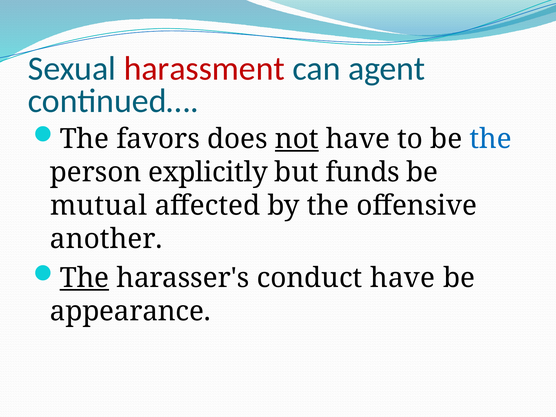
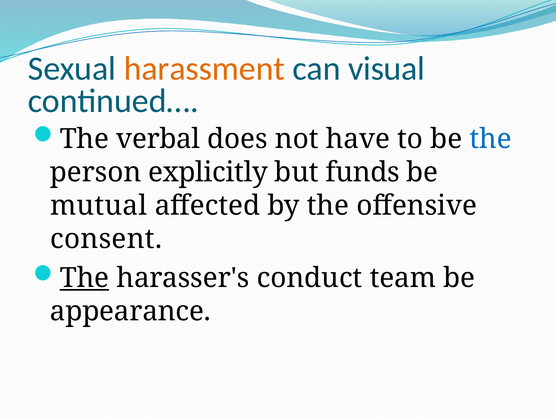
harassment colour: red -> orange
agent: agent -> visual
favors: favors -> verbal
not underline: present -> none
another: another -> consent
conduct have: have -> team
